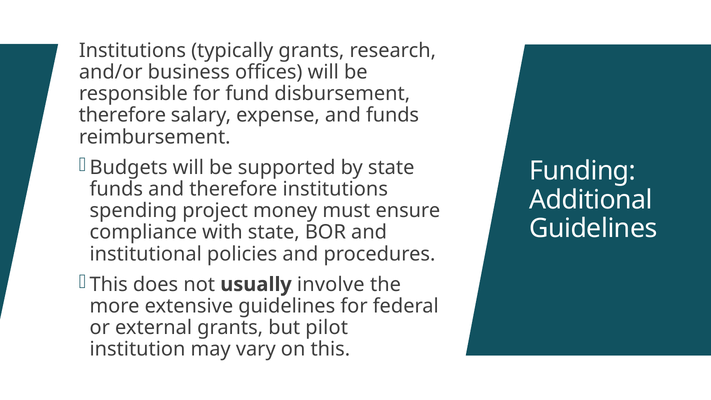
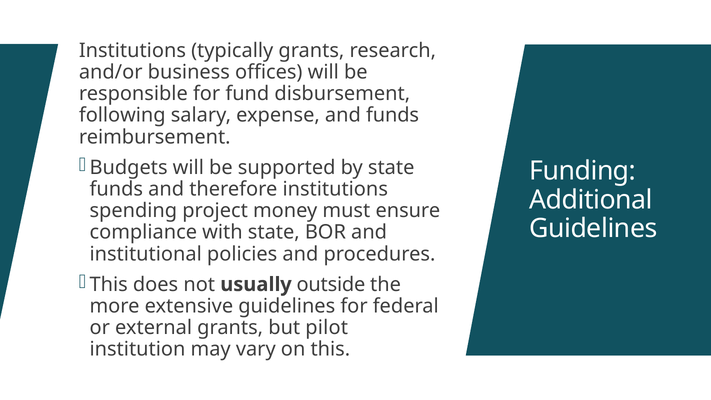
therefore at (122, 115): therefore -> following
involve: involve -> outside
